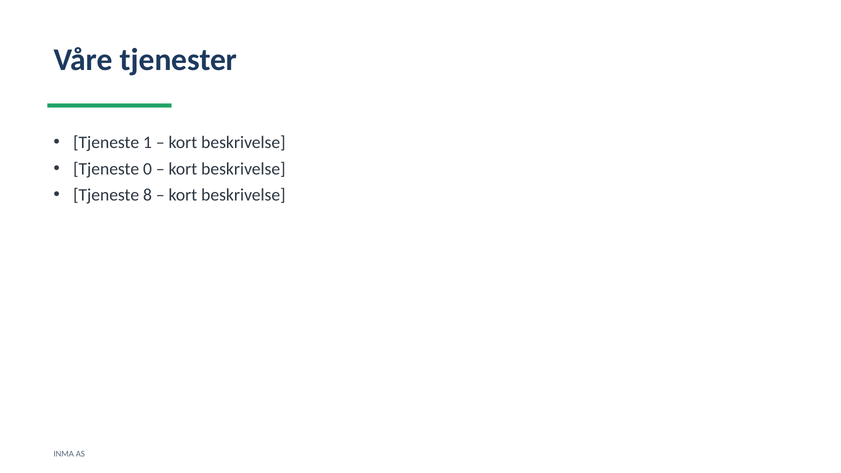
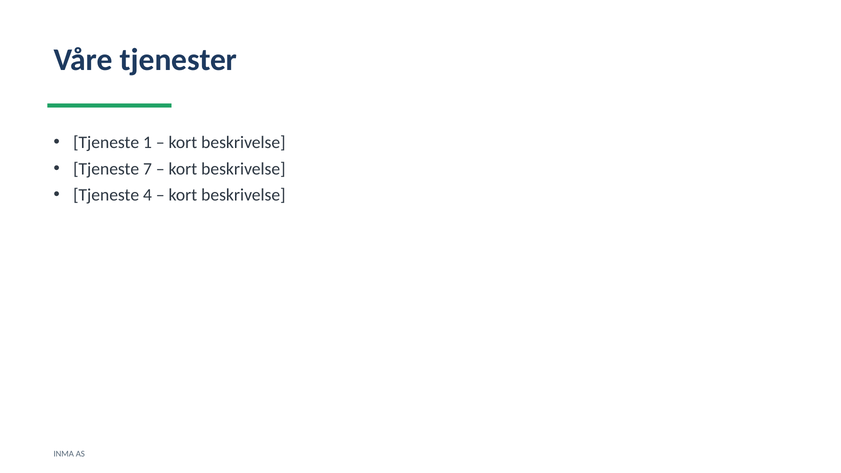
0: 0 -> 7
8: 8 -> 4
